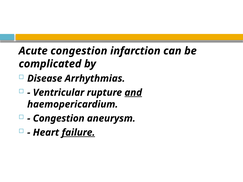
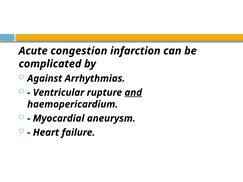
Disease: Disease -> Against
Congestion at (59, 119): Congestion -> Myocardial
failure underline: present -> none
